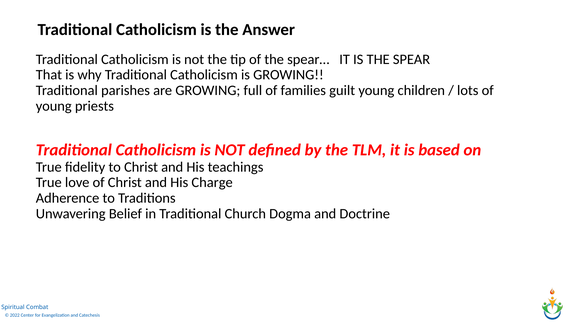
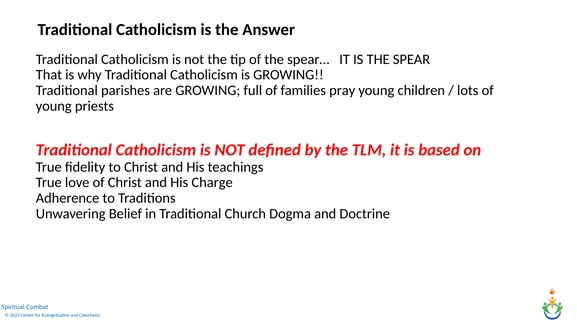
guilt: guilt -> pray
